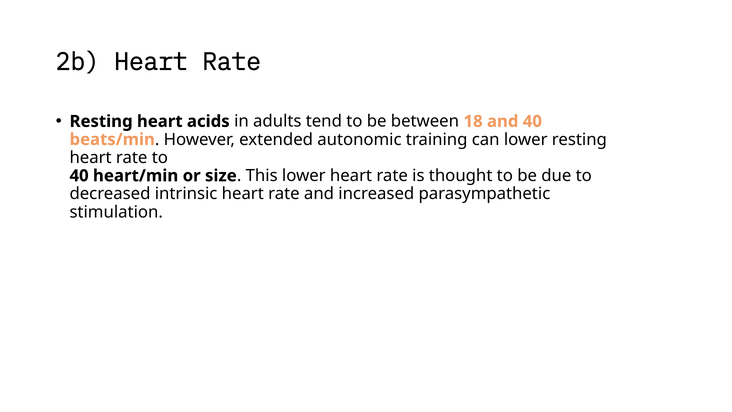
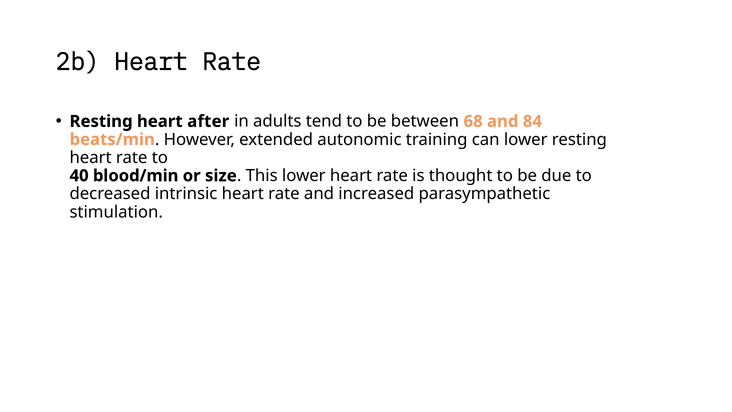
acids: acids -> after
18: 18 -> 68
and 40: 40 -> 84
heart/min: heart/min -> blood/min
